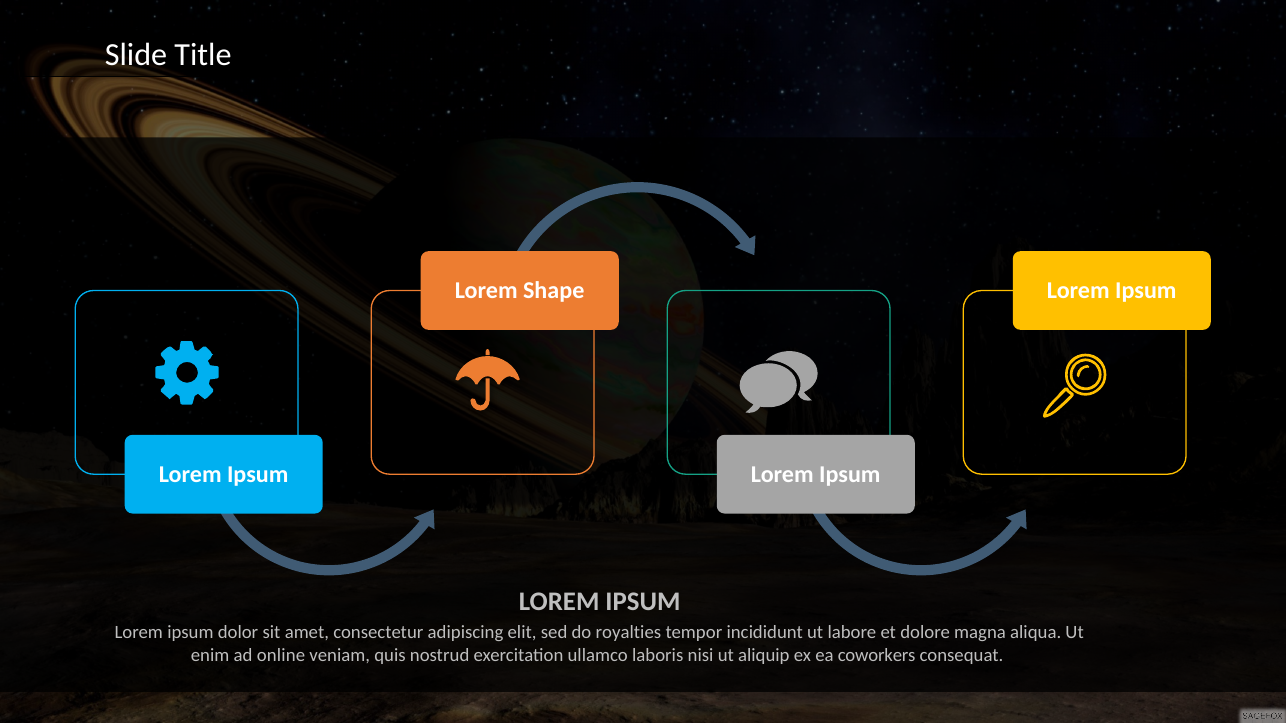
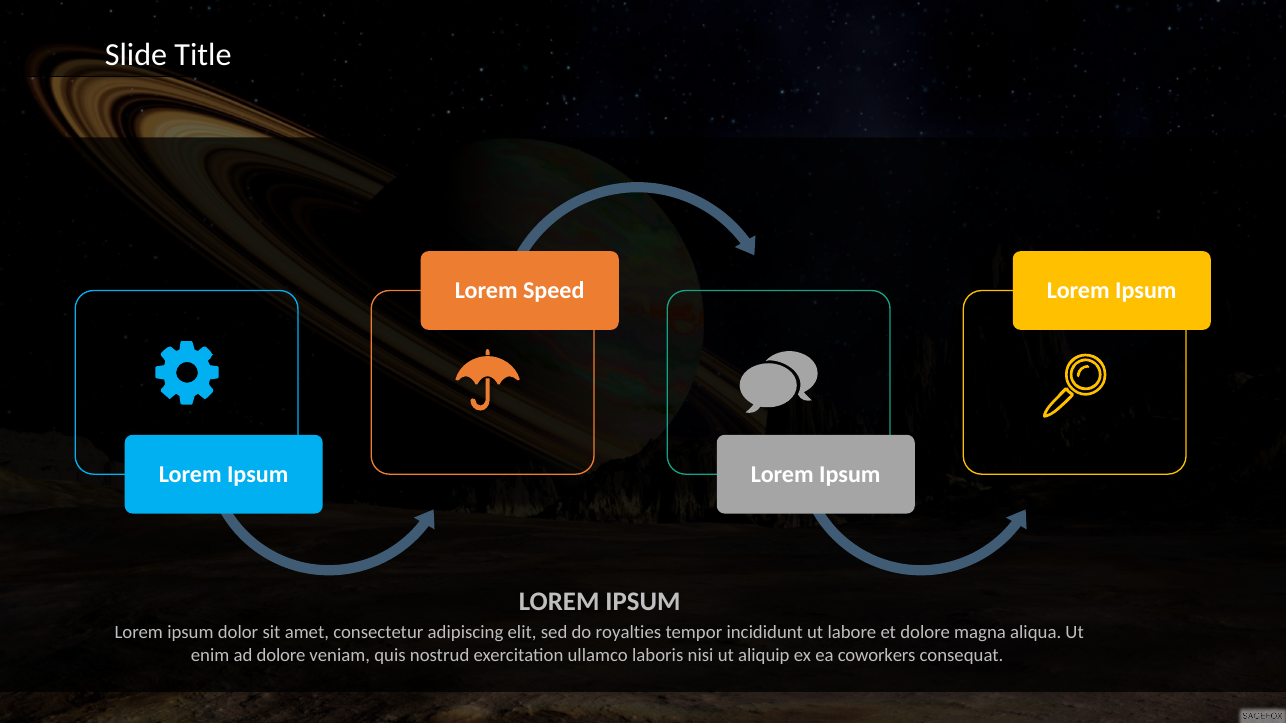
Shape: Shape -> Speed
ad online: online -> dolore
